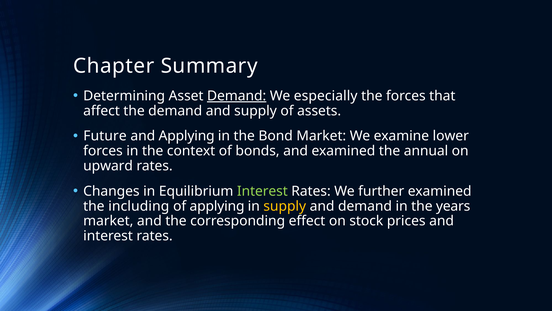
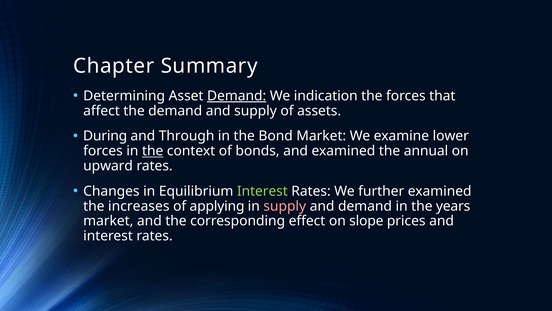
especially: especially -> indication
Future: Future -> During
and Applying: Applying -> Through
the at (153, 151) underline: none -> present
including: including -> increases
supply at (285, 206) colour: yellow -> pink
stock: stock -> slope
